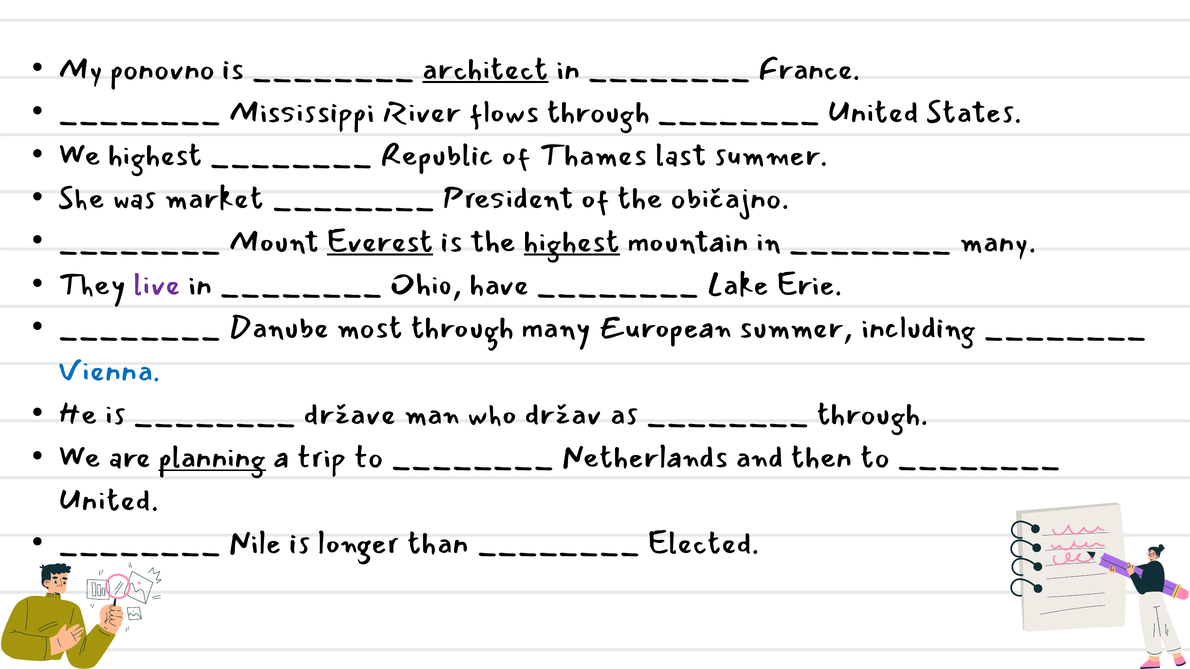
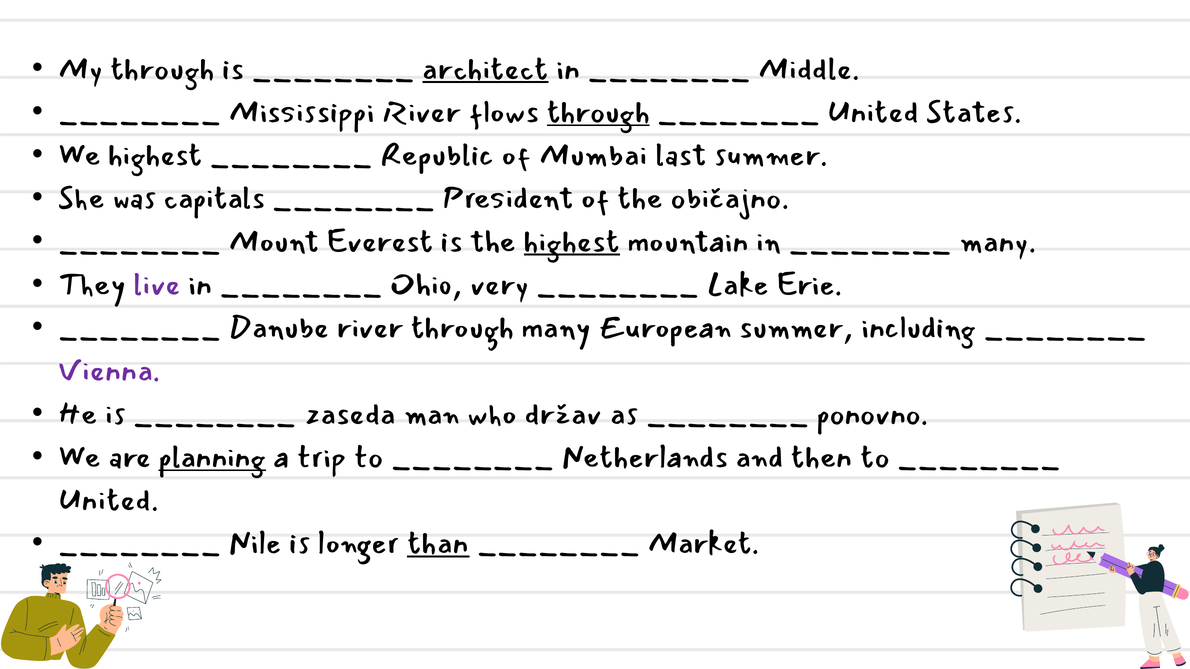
My ponovno: ponovno -> through
France: France -> Middle
through at (598, 112) underline: none -> present
Thames: Thames -> Mumbai
market: market -> capitals
Everest underline: present -> none
have: have -> very
Danube most: most -> river
Vienna colour: blue -> purple
države: države -> zaseda
through at (872, 414): through -> ponovno
than underline: none -> present
Elected: Elected -> Market
